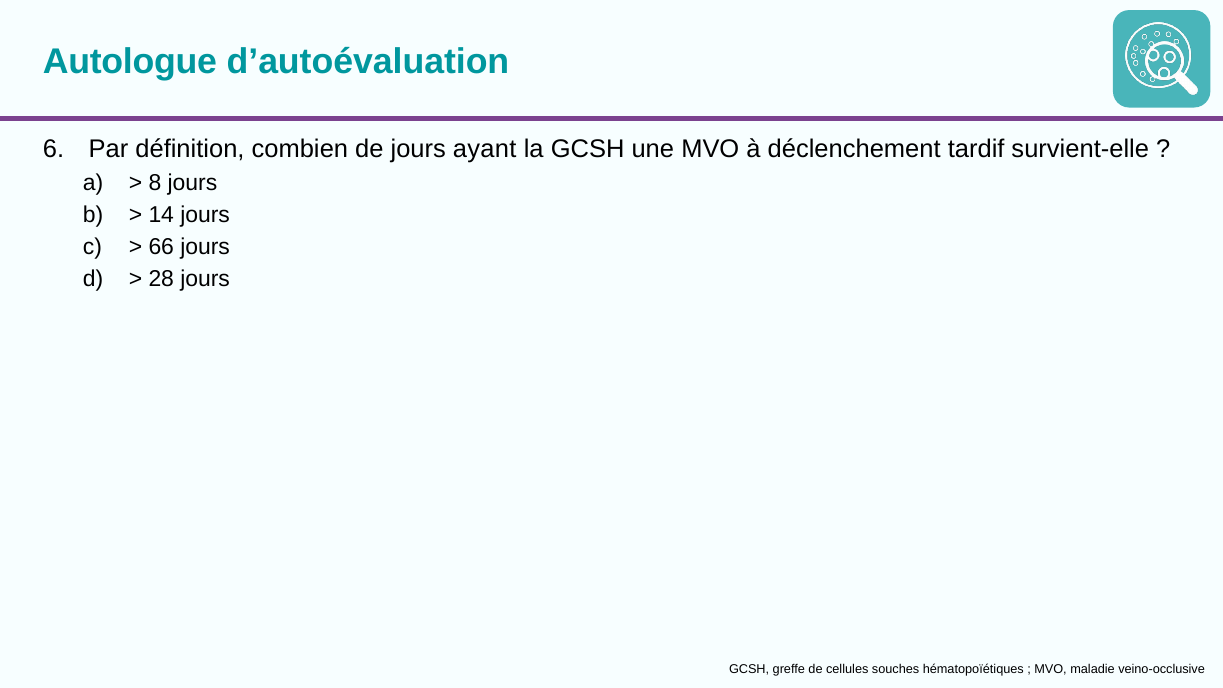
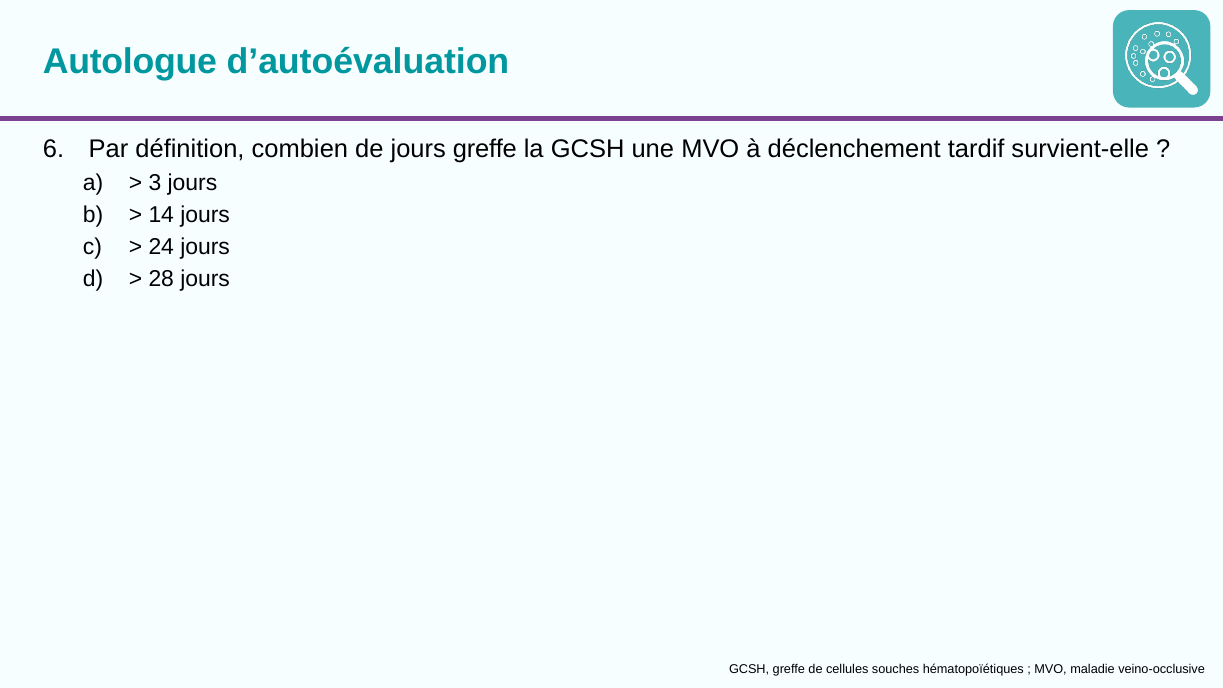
jours ayant: ayant -> greffe
8: 8 -> 3
66: 66 -> 24
